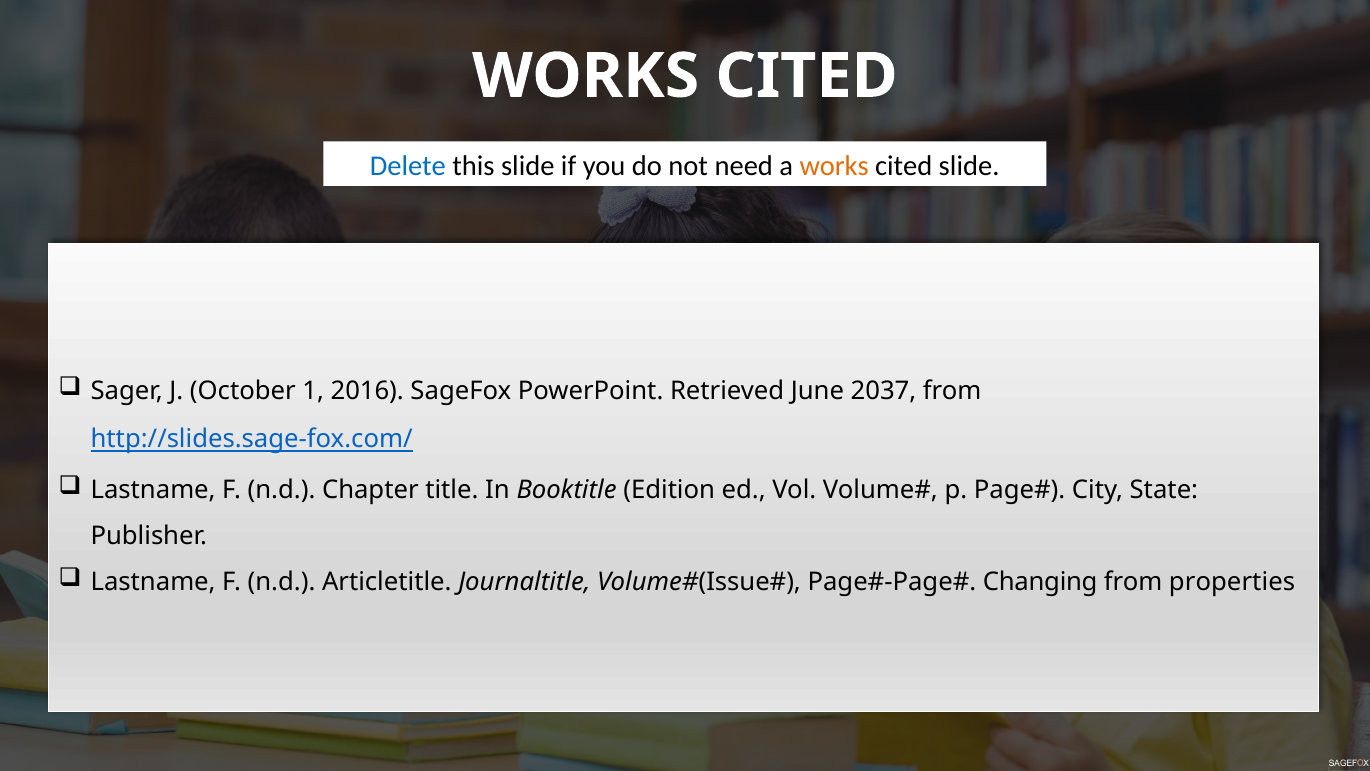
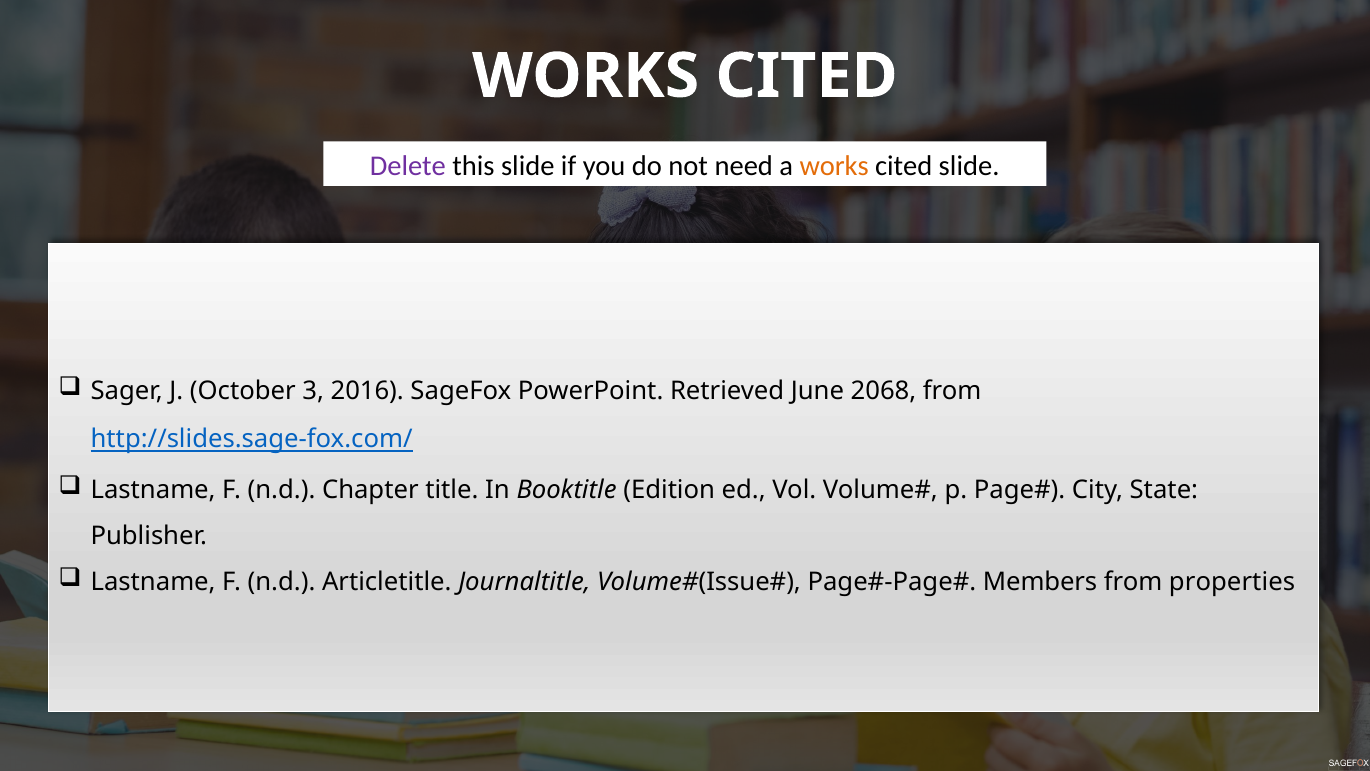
Delete colour: blue -> purple
1: 1 -> 3
2037: 2037 -> 2068
Changing: Changing -> Members
